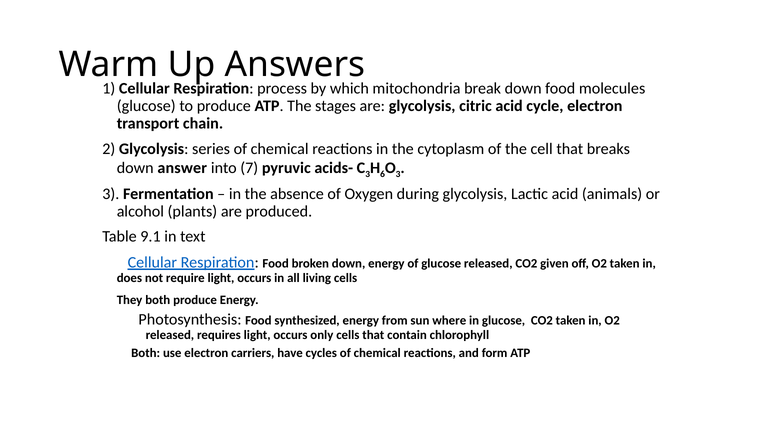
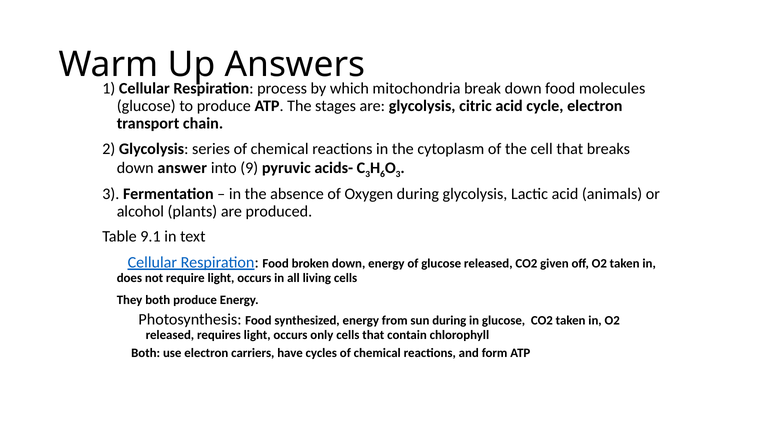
7: 7 -> 9
sun where: where -> during
